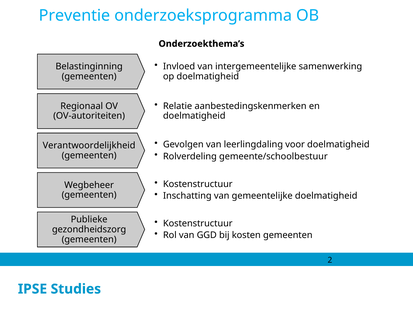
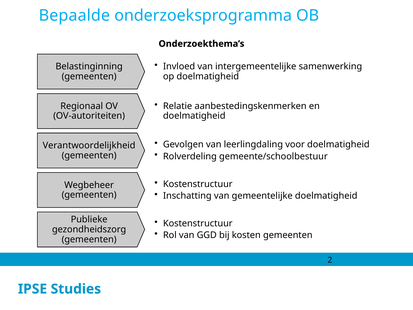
Preventie: Preventie -> Bepaalde
